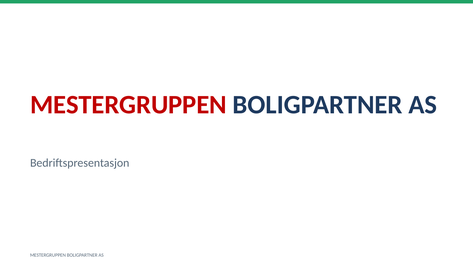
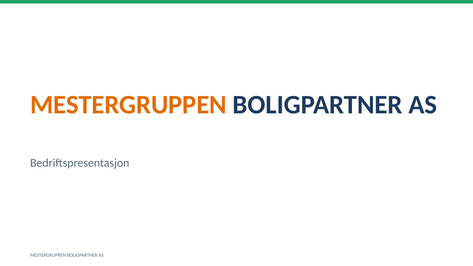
MESTERGRUPPEN at (128, 105) colour: red -> orange
